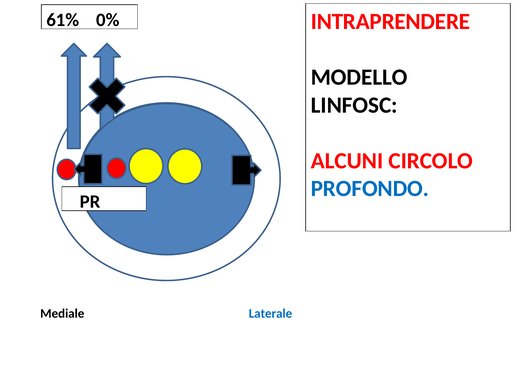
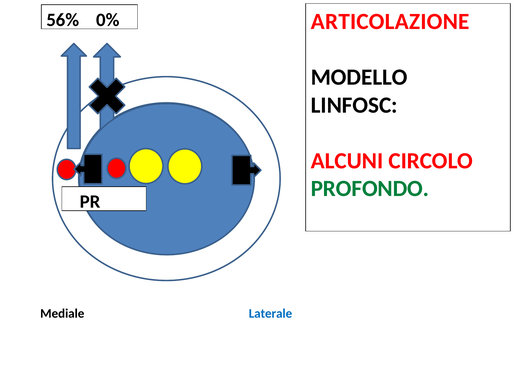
61%: 61% -> 56%
INTRAPRENDERE: INTRAPRENDERE -> ARTICOLAZIONE
PROFONDO colour: blue -> green
